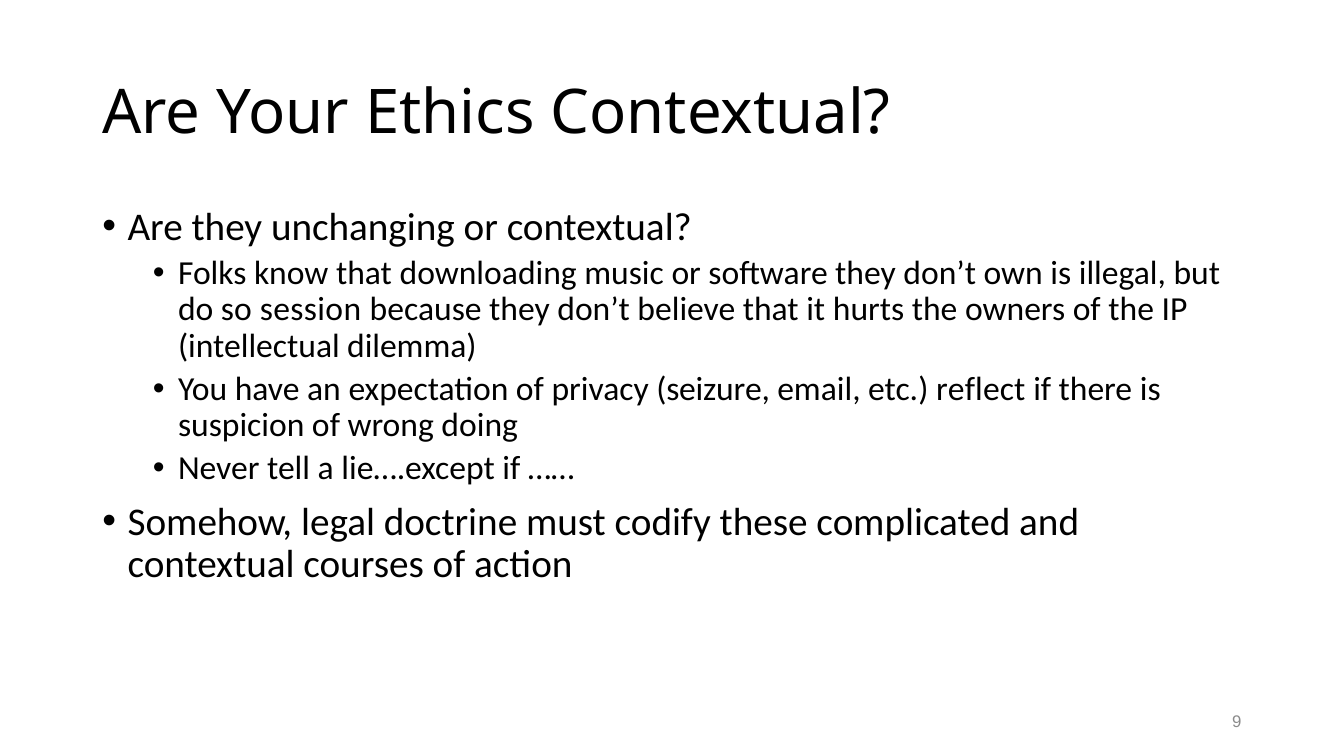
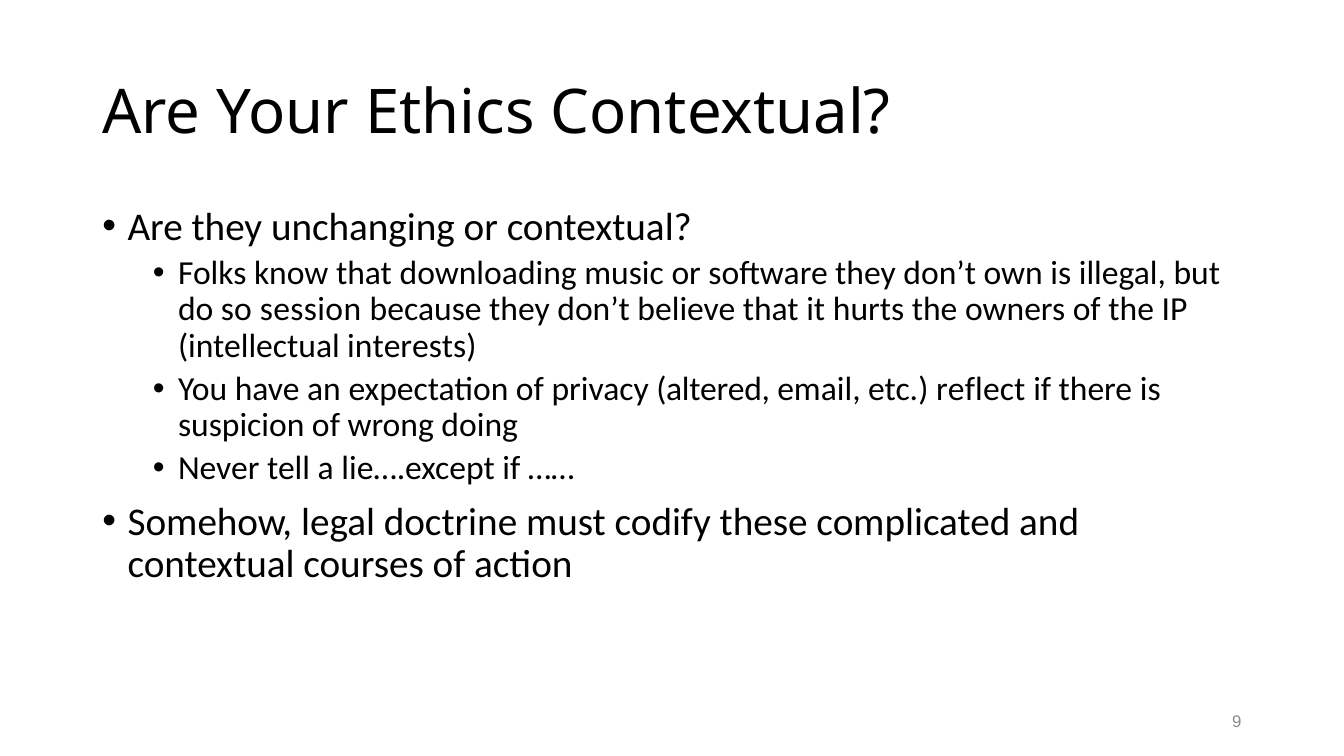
dilemma: dilemma -> interests
seizure: seizure -> altered
